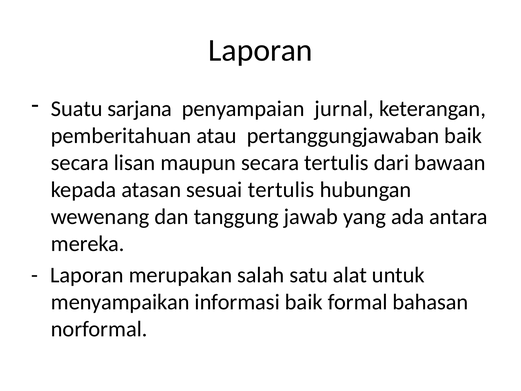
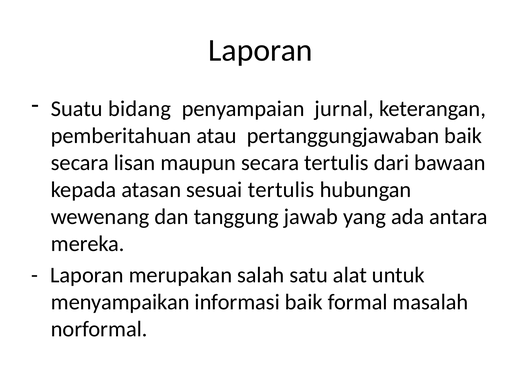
sarjana: sarjana -> bidang
bahasan: bahasan -> masalah
